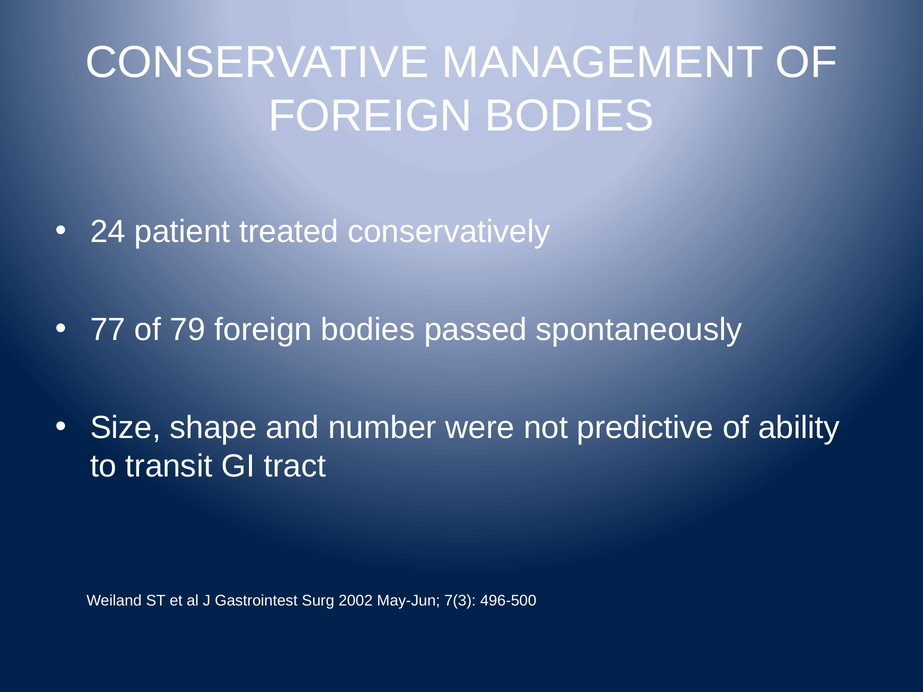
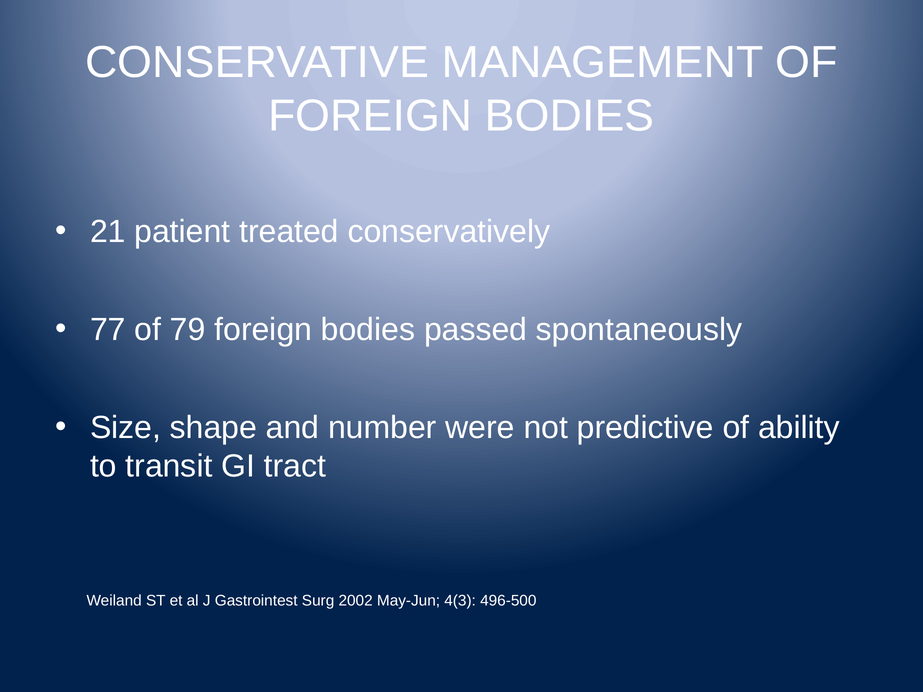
24: 24 -> 21
7(3: 7(3 -> 4(3
